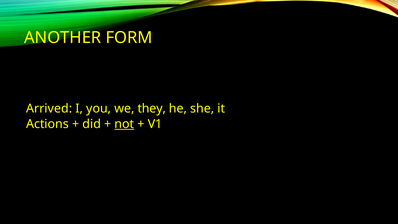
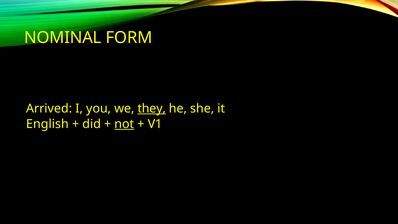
ANOTHER: ANOTHER -> NOMINAL
they underline: none -> present
Actions: Actions -> English
